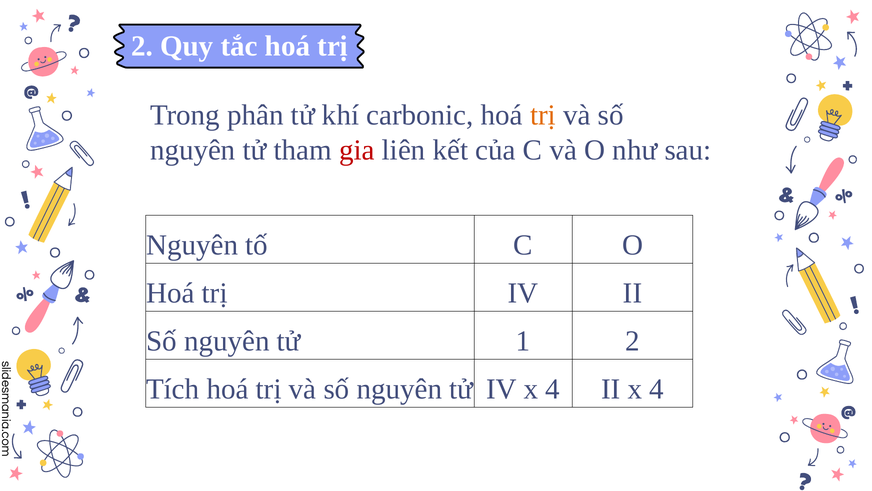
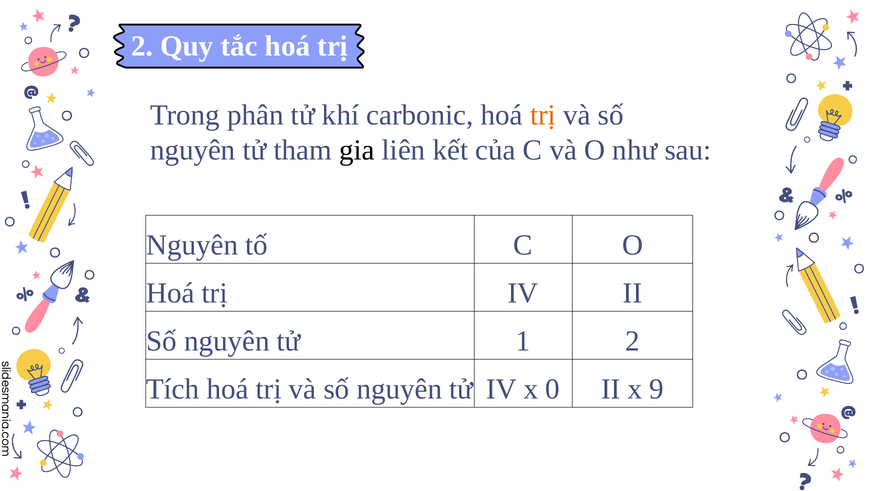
gia colour: red -> black
IV x 4: 4 -> 0
II x 4: 4 -> 9
